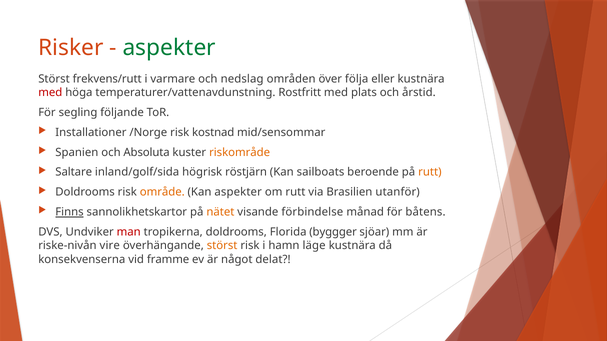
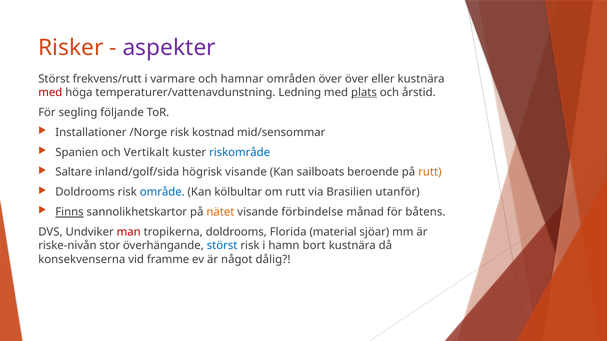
aspekter at (169, 48) colour: green -> purple
nedslag: nedslag -> hamnar
över följa: följa -> över
Rostfritt: Rostfritt -> Ledning
plats underline: none -> present
Absoluta: Absoluta -> Vertikalt
riskområde colour: orange -> blue
högrisk röstjärn: röstjärn -> visande
område colour: orange -> blue
Kan aspekter: aspekter -> kölbultar
byggger: byggger -> material
vire: vire -> stor
störst at (222, 246) colour: orange -> blue
läge: läge -> bort
delat: delat -> dålig
